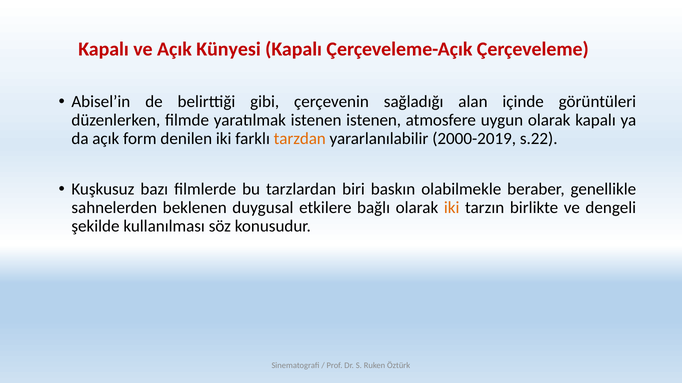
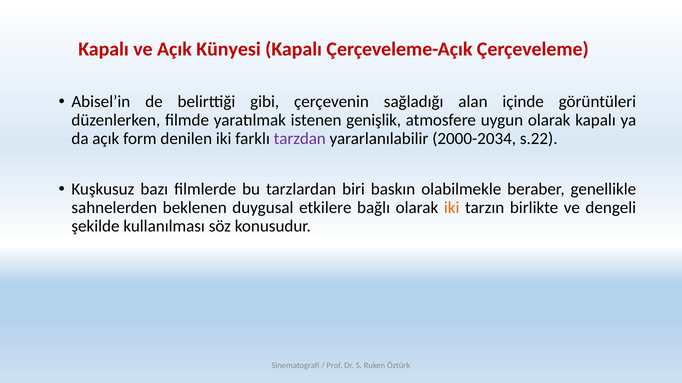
istenen istenen: istenen -> genişlik
tarzdan colour: orange -> purple
2000-2019: 2000-2019 -> 2000-2034
